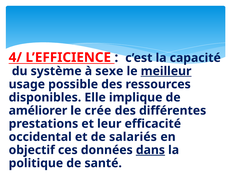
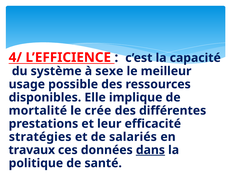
meilleur underline: present -> none
améliorer: améliorer -> mortalité
occidental: occidental -> stratégies
objectif: objectif -> travaux
